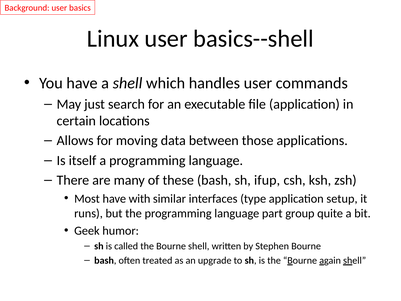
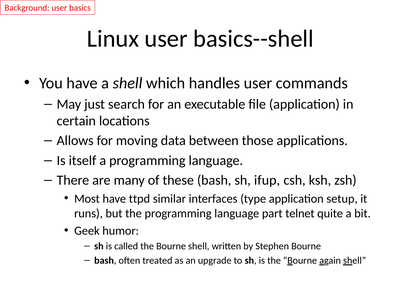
with: with -> ttpd
group: group -> telnet
